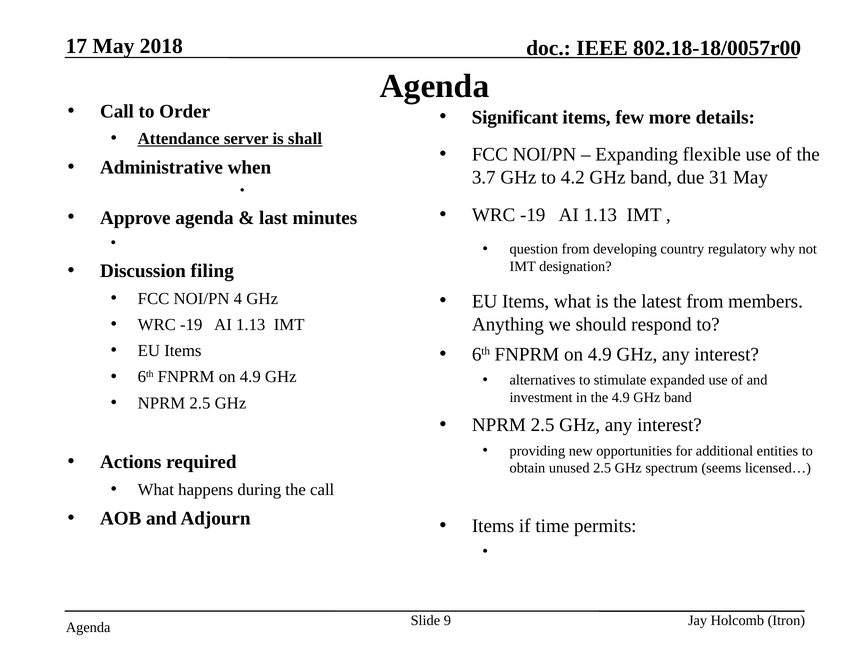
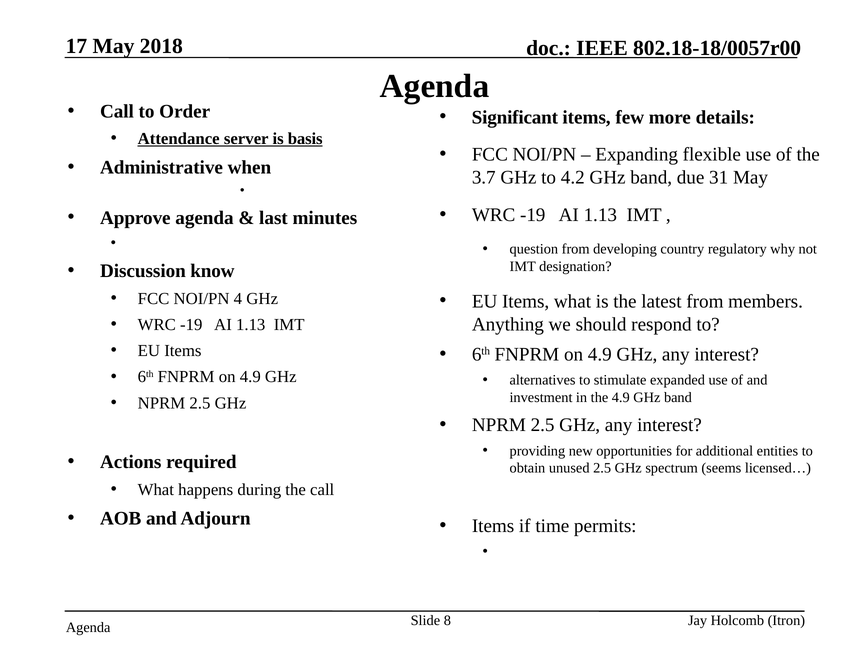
shall: shall -> basis
filing: filing -> know
9: 9 -> 8
